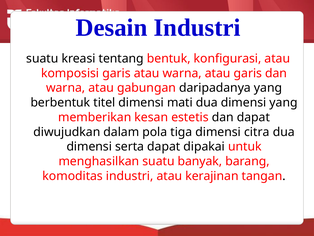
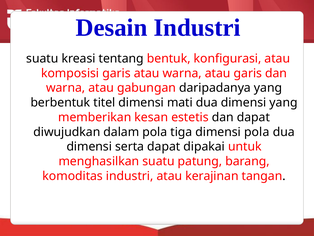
dimensi citra: citra -> pola
banyak: banyak -> patung
